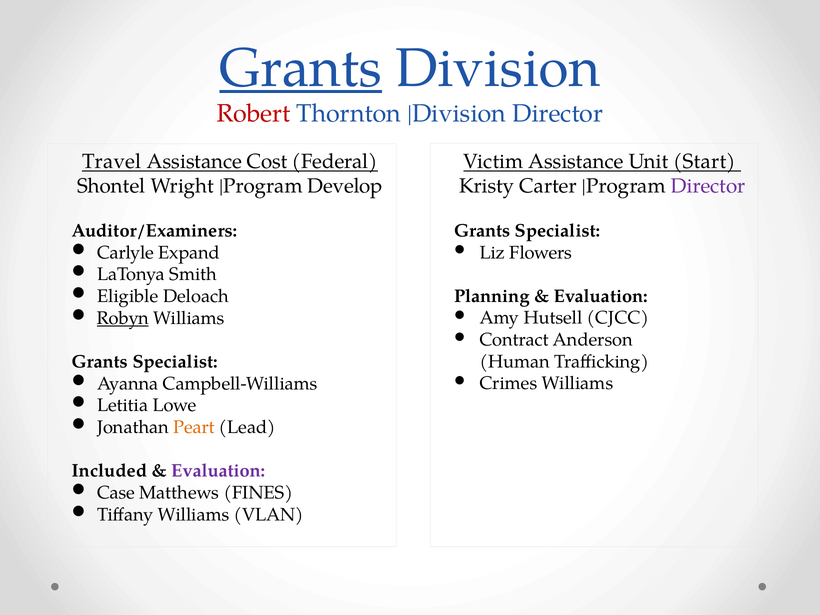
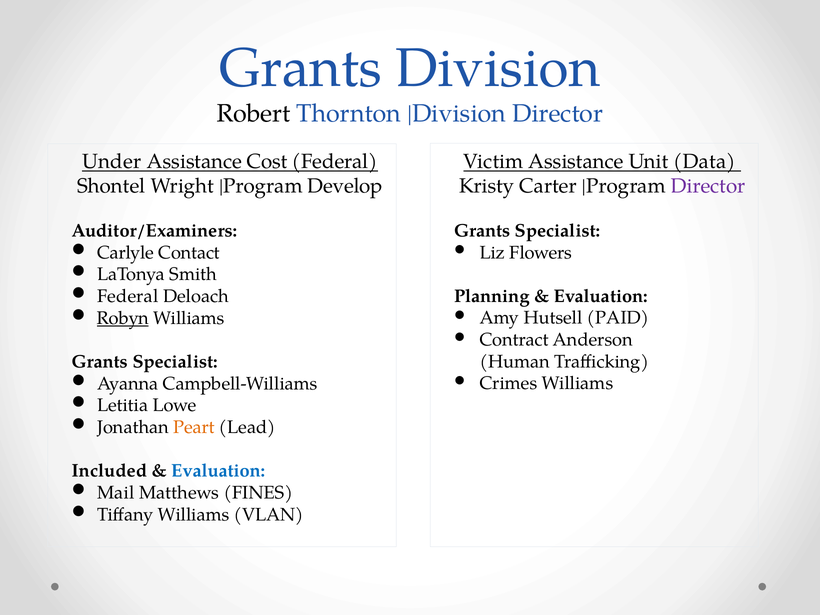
Grants at (301, 68) underline: present -> none
Robert colour: red -> black
Travel: Travel -> Under
Start: Start -> Data
Expand: Expand -> Contact
Eligible at (128, 296): Eligible -> Federal
CJCC: CJCC -> PAID
Evaluation at (218, 471) colour: purple -> blue
Case: Case -> Mail
